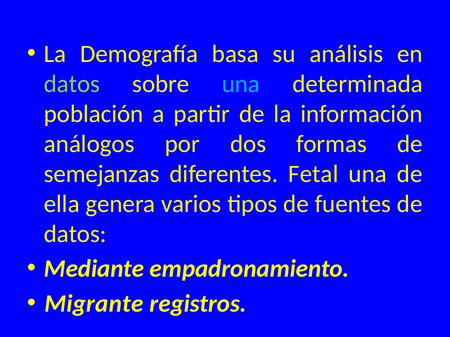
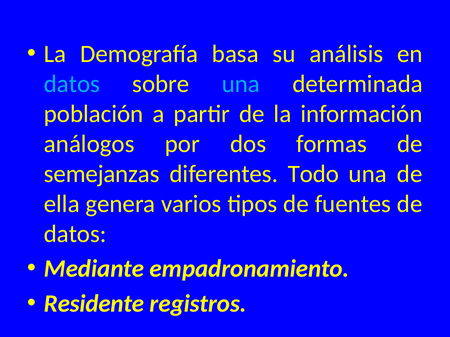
datos at (72, 84) colour: light green -> light blue
Fetal: Fetal -> Todo
Migrante: Migrante -> Residente
